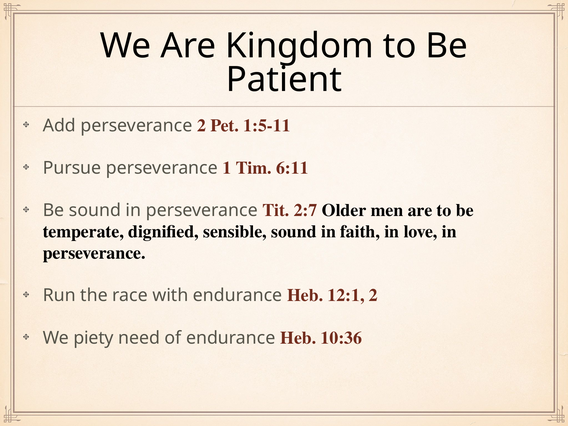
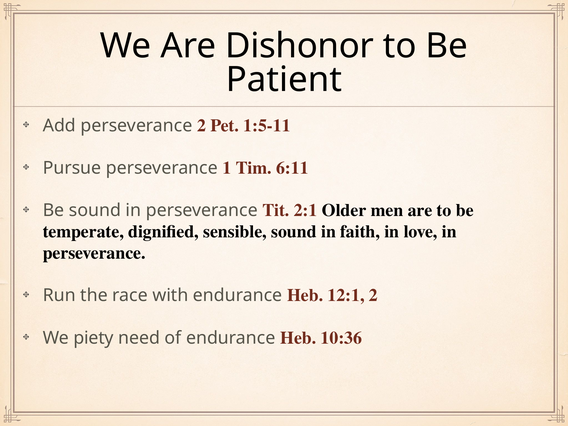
Kingdom: Kingdom -> Dishonor
2:7: 2:7 -> 2:1
